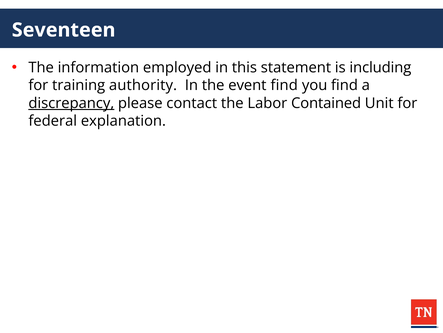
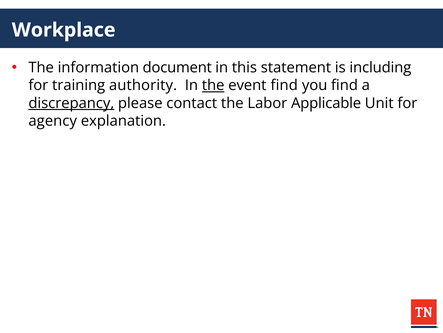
Seventeen: Seventeen -> Workplace
employed: employed -> document
the at (213, 85) underline: none -> present
Contained: Contained -> Applicable
federal: federal -> agency
